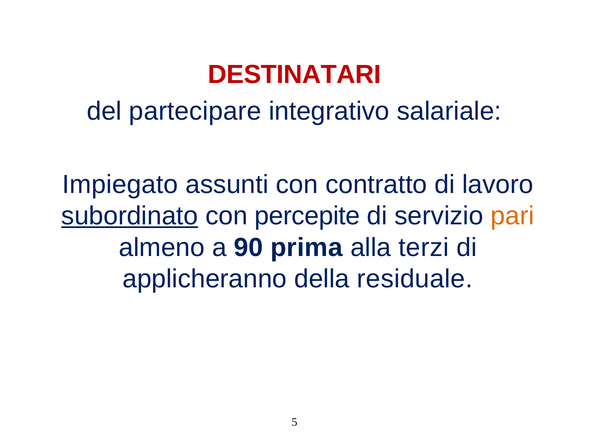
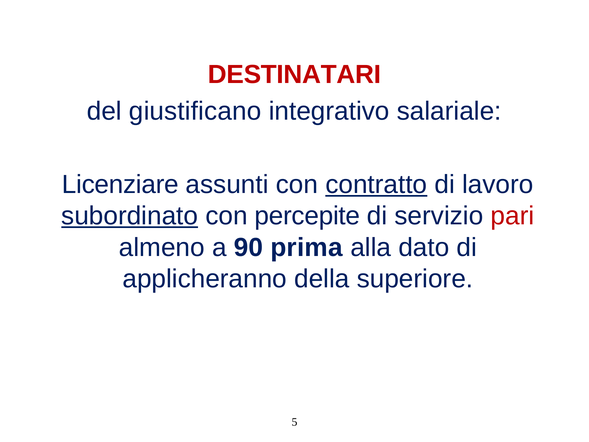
partecipare: partecipare -> giustificano
Impiegato: Impiegato -> Licenziare
contratto underline: none -> present
pari colour: orange -> red
terzi: terzi -> dato
residuale: residuale -> superiore
